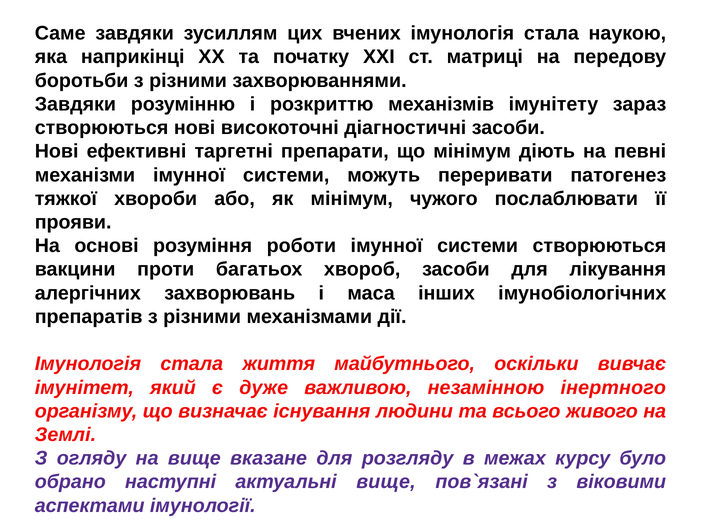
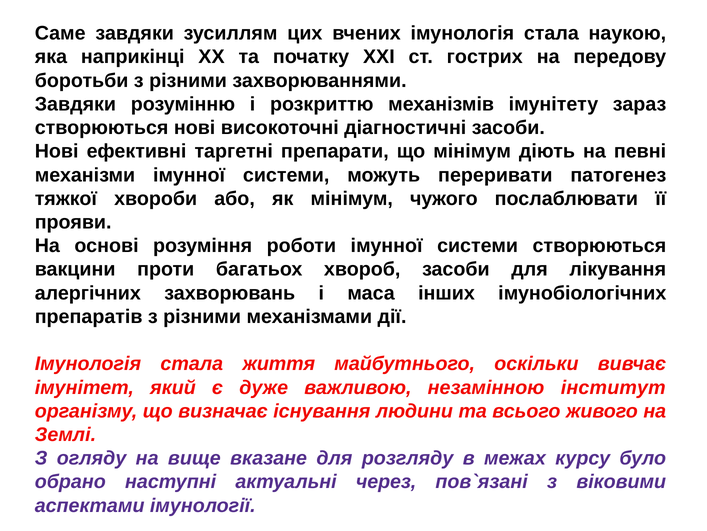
матриці: матриці -> гострих
інертного: інертного -> інститут
актуальні вище: вище -> через
